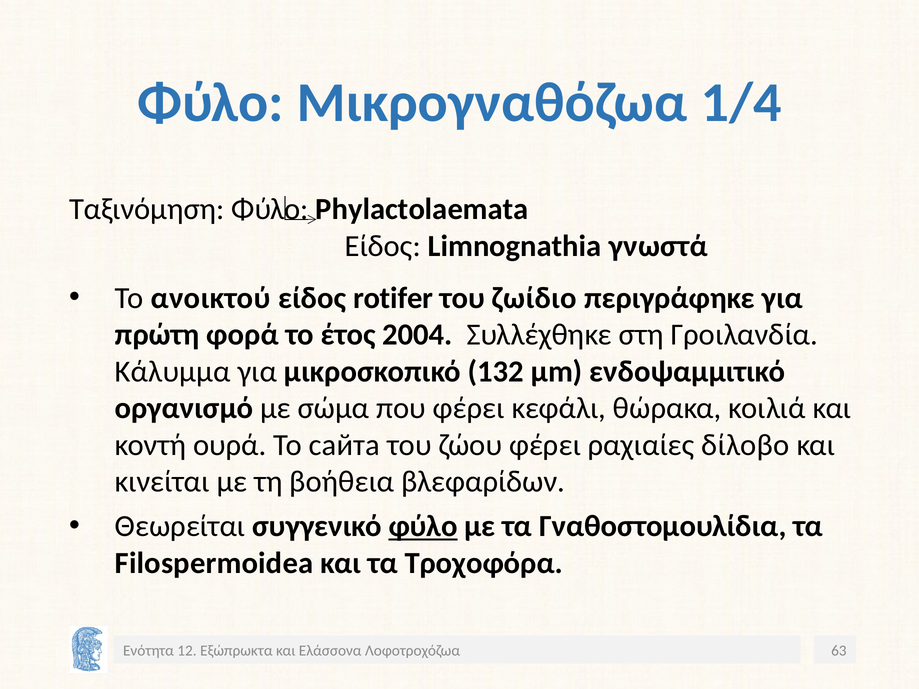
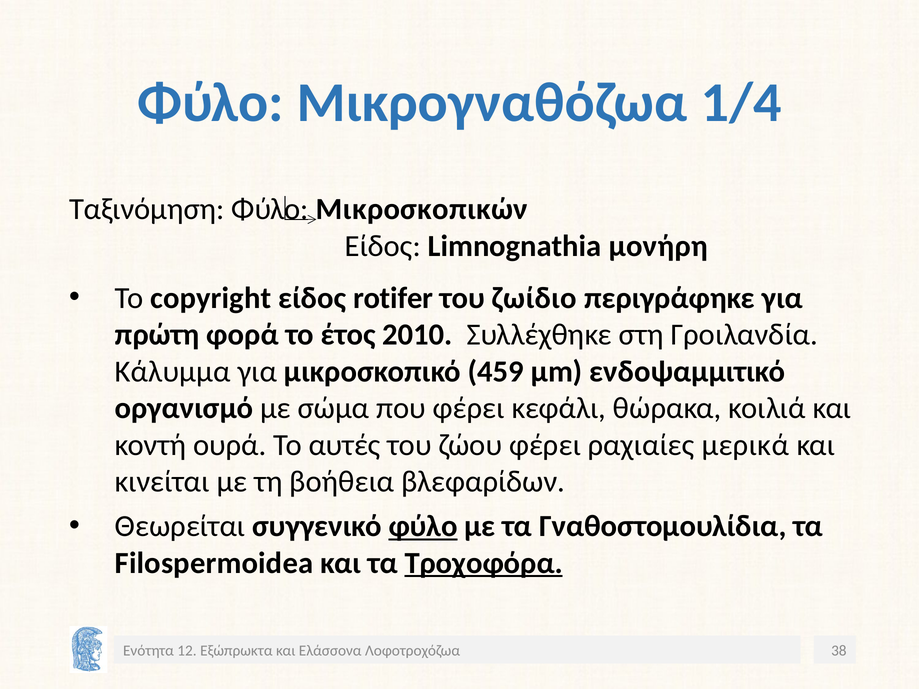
Phylactolaemata: Phylactolaemata -> Μικροσκοπικών
γνωστά: γνωστά -> μονήρη
ανοικτού: ανοικτού -> copyright
2004: 2004 -> 2010
132: 132 -> 459
сайта: сайта -> αυτές
δίλοβο: δίλοβο -> μερικά
Τροχοφόρα underline: none -> present
63: 63 -> 38
